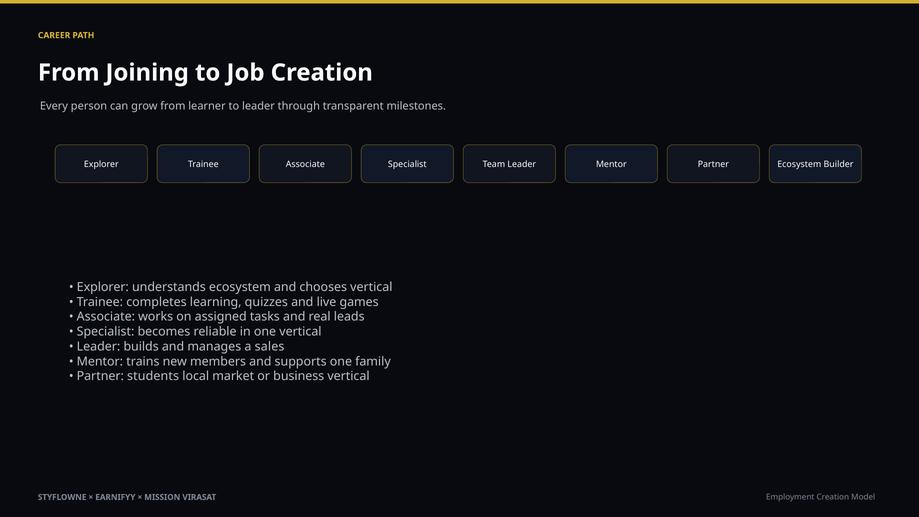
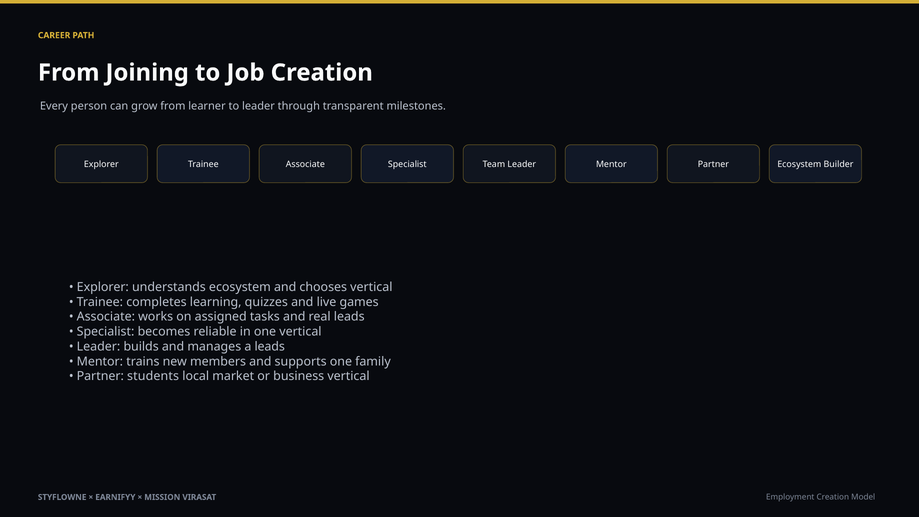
a sales: sales -> leads
